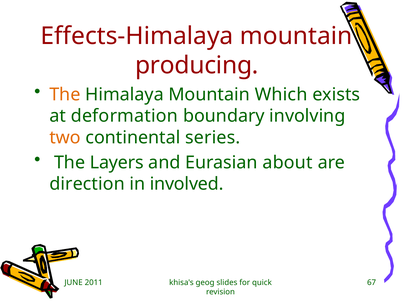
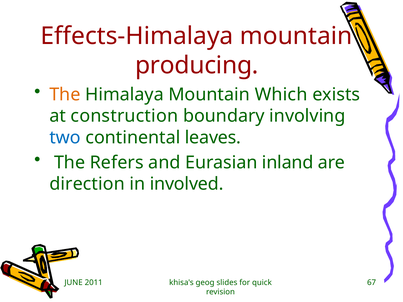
deformation: deformation -> construction
two colour: orange -> blue
series: series -> leaves
Layers: Layers -> Refers
about: about -> inland
